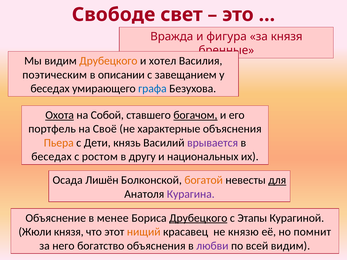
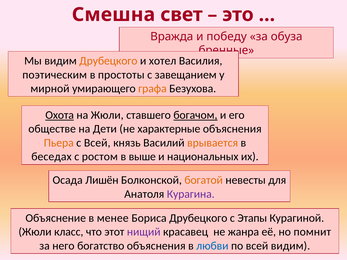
Свободе: Свободе -> Смешна
фигура: фигура -> победу
за князя: князя -> обуза
описании: описании -> простоты
беседах at (50, 89): беседах -> мирной
графа colour: blue -> orange
на Собой: Собой -> Жюли
портфель: портфель -> обществе
Своё: Своё -> Дети
с Дети: Дети -> Всей
врывается colour: purple -> orange
другу: другу -> выше
для underline: present -> none
Друбецкого at (198, 218) underline: present -> none
Жюли князя: князя -> класс
нищий colour: orange -> purple
князю: князю -> жанра
любви colour: purple -> blue
